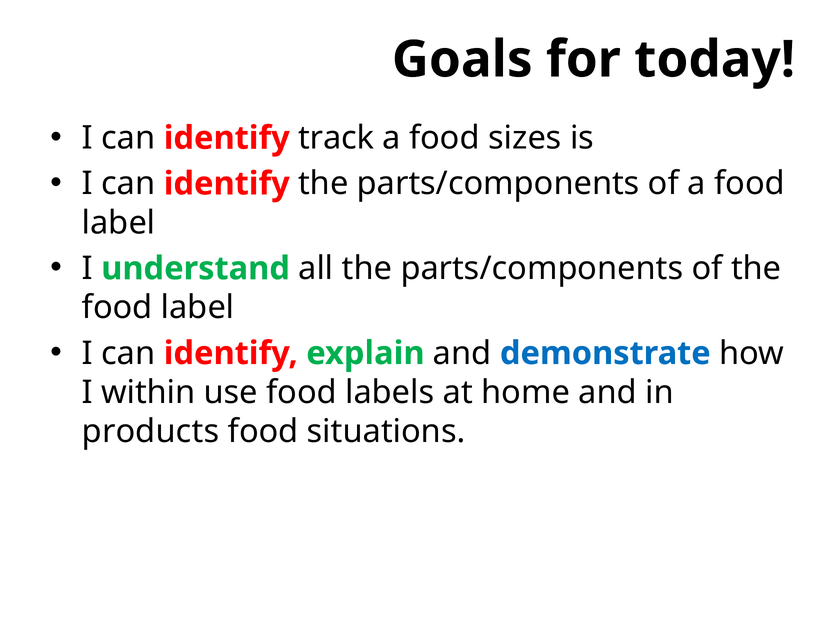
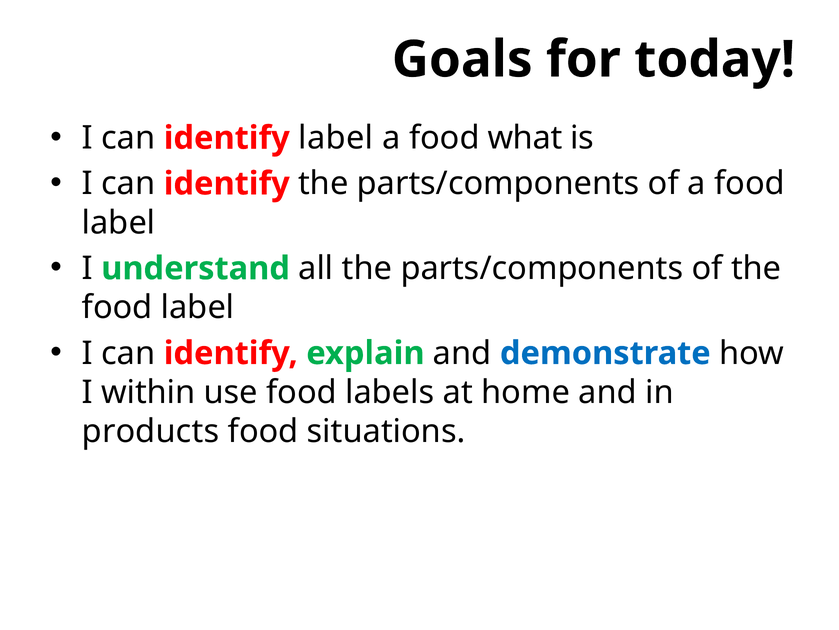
identify track: track -> label
sizes: sizes -> what
